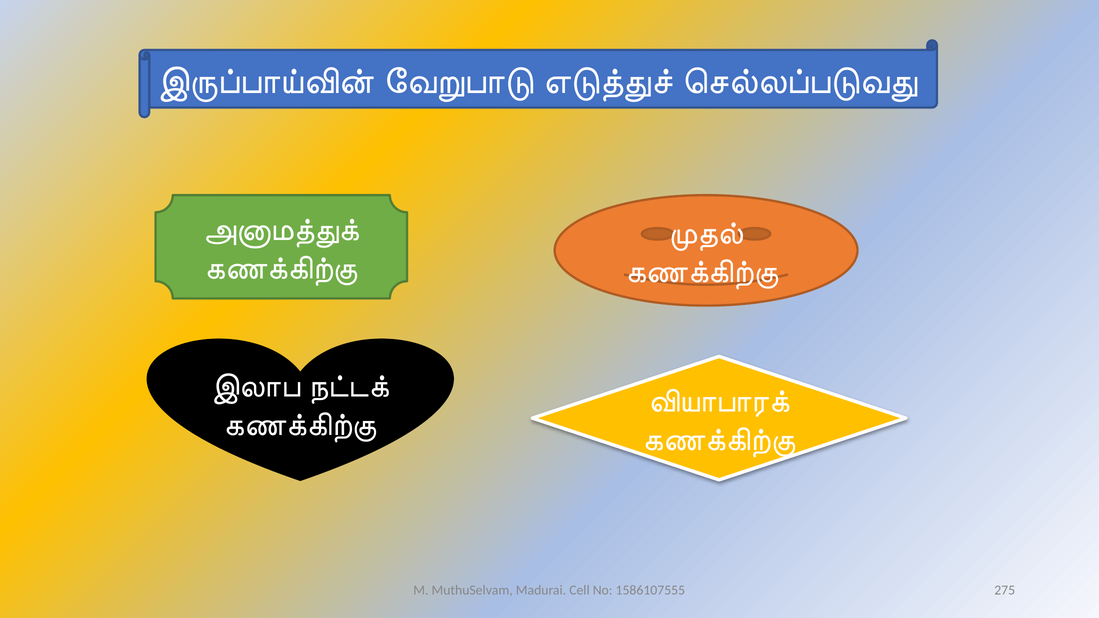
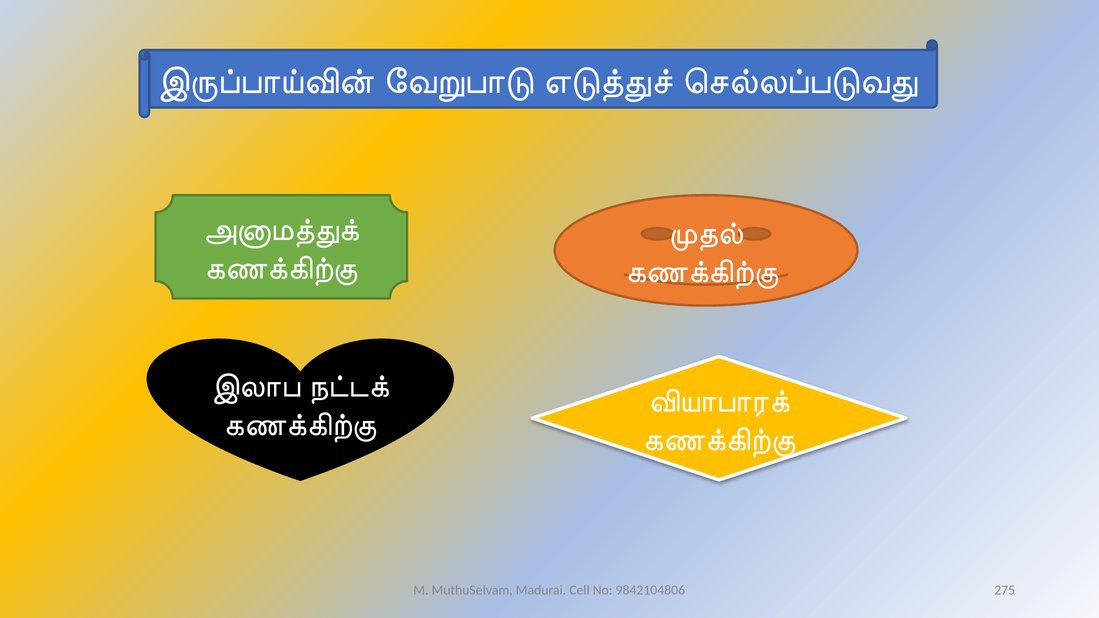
1586107555: 1586107555 -> 9842104806
